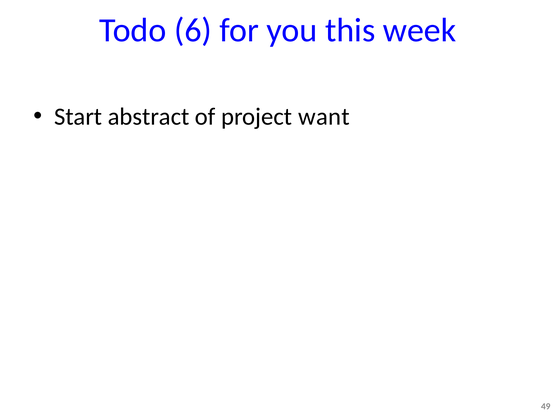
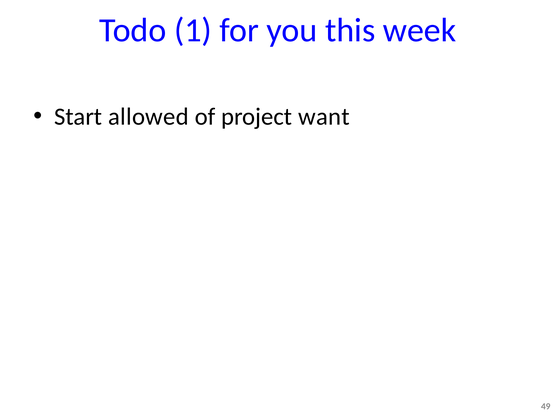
6: 6 -> 1
abstract: abstract -> allowed
